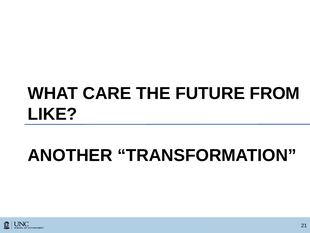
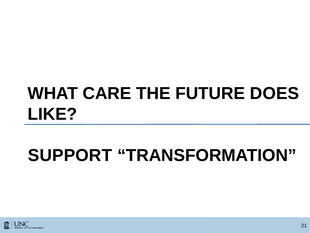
FROM: FROM -> DOES
ANOTHER: ANOTHER -> SUPPORT
